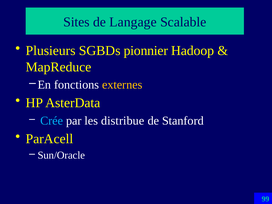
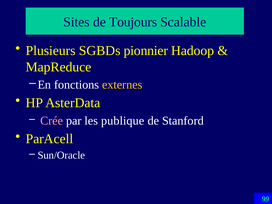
Langage: Langage -> Toujours
Crée colour: light blue -> pink
distribue: distribue -> publique
